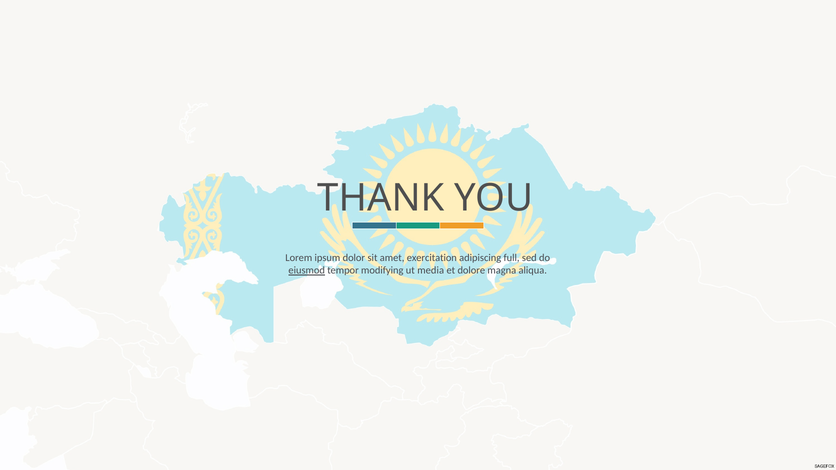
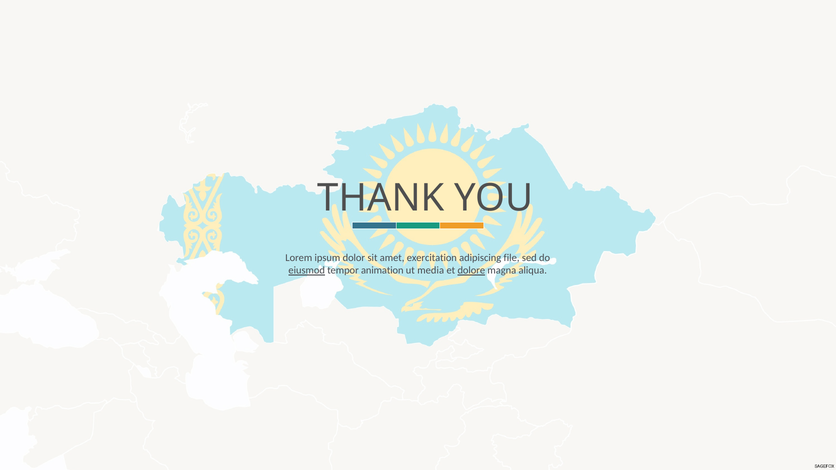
full: full -> file
modifying: modifying -> animation
dolore underline: none -> present
